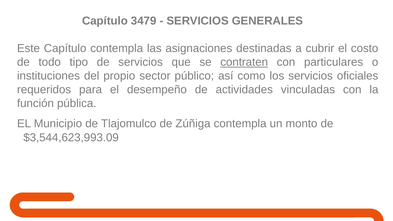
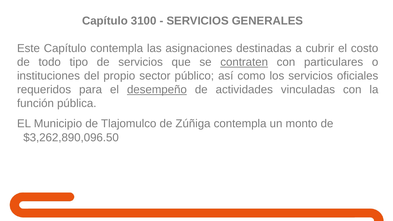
3479: 3479 -> 3100
desempeño underline: none -> present
$3,544,623,993.09: $3,544,623,993.09 -> $3,262,890,096.50
